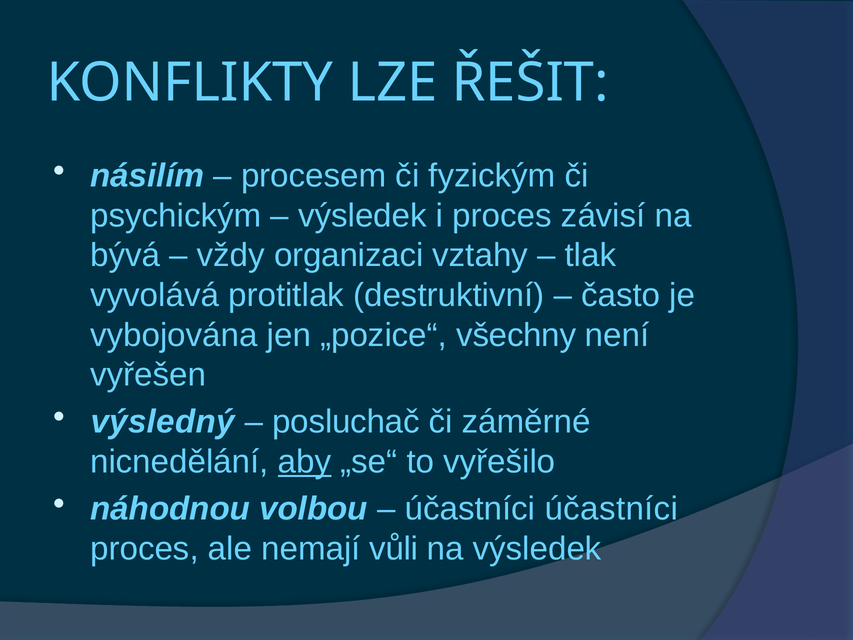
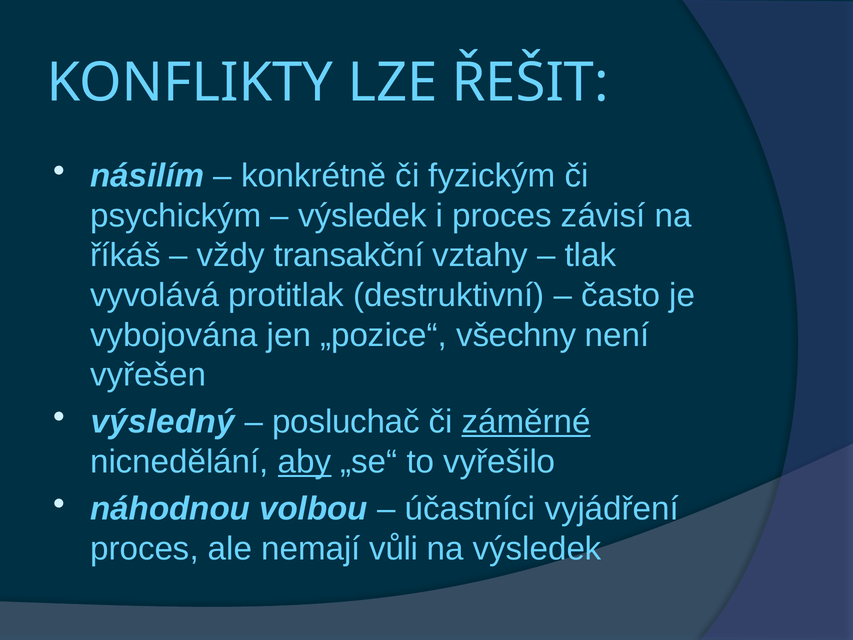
procesem: procesem -> konkrétně
bývá: bývá -> říkáš
organizaci: organizaci -> transakční
záměrné underline: none -> present
účastníci účastníci: účastníci -> vyjádření
